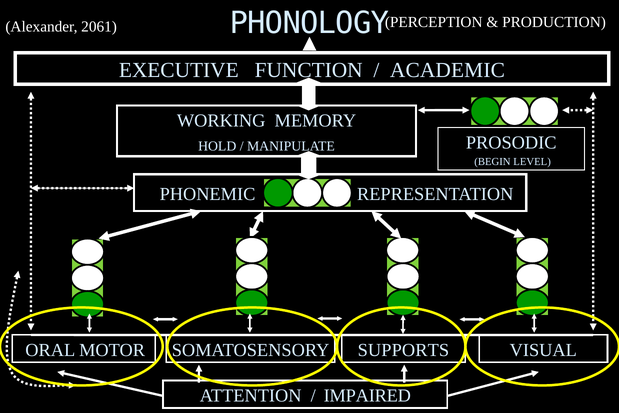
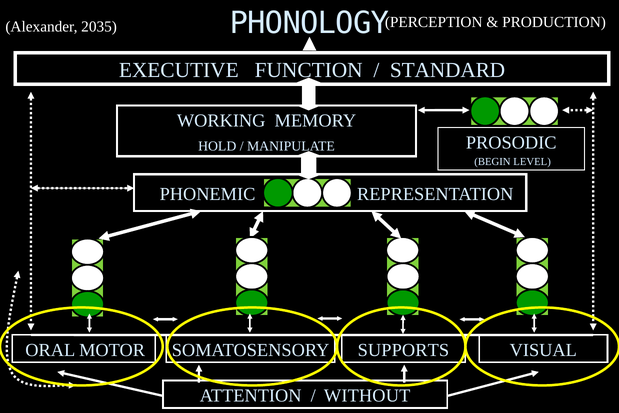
2061: 2061 -> 2035
ACADEMIC: ACADEMIC -> STANDARD
IMPAIRED: IMPAIRED -> WITHOUT
